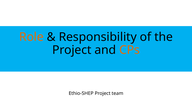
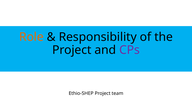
CPs colour: orange -> purple
